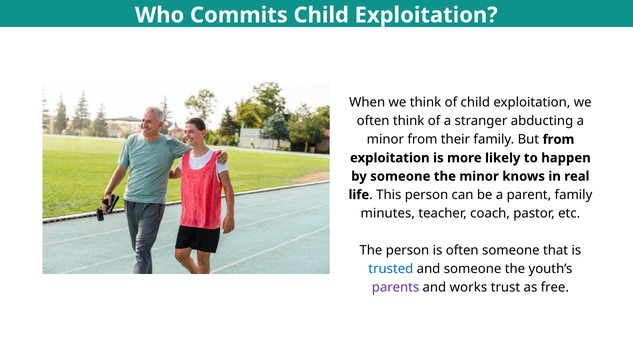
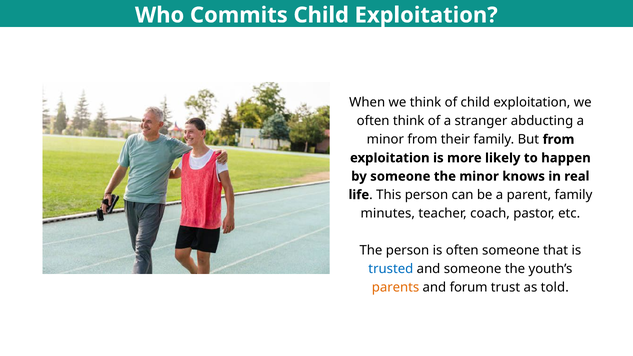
parents colour: purple -> orange
works: works -> forum
free: free -> told
